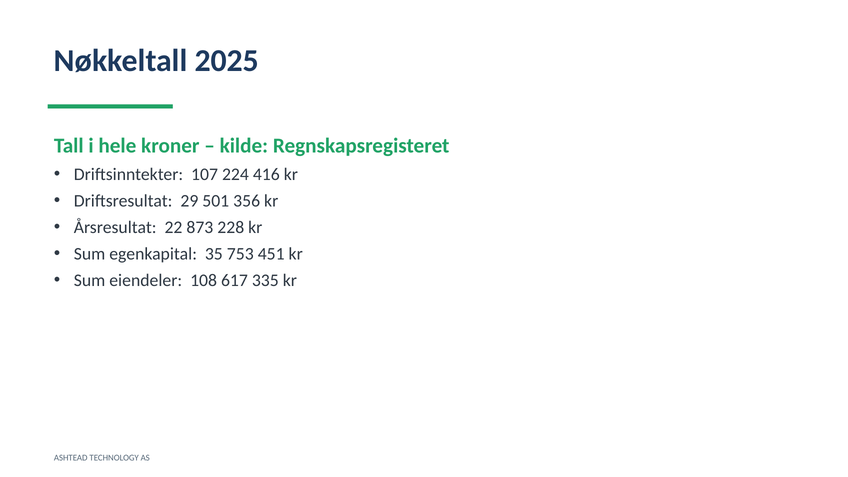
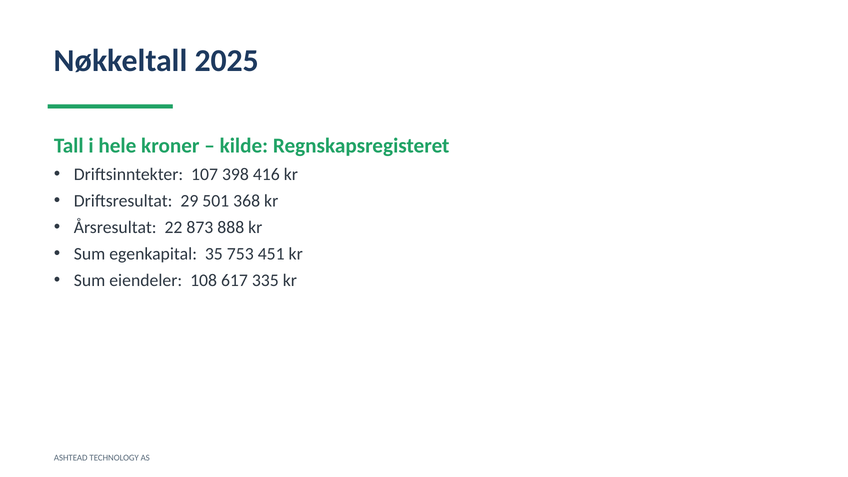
224: 224 -> 398
356: 356 -> 368
228: 228 -> 888
